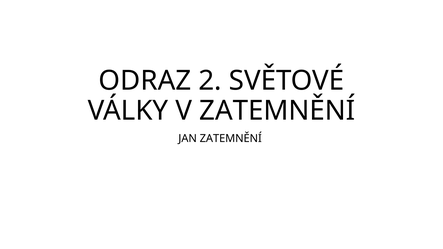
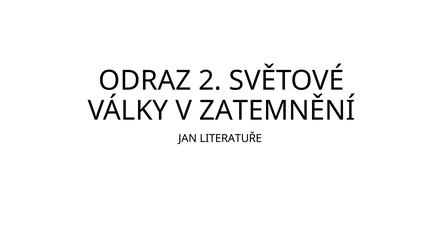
JAN ZATEMNĚNÍ: ZATEMNĚNÍ -> LITERATUŘE
